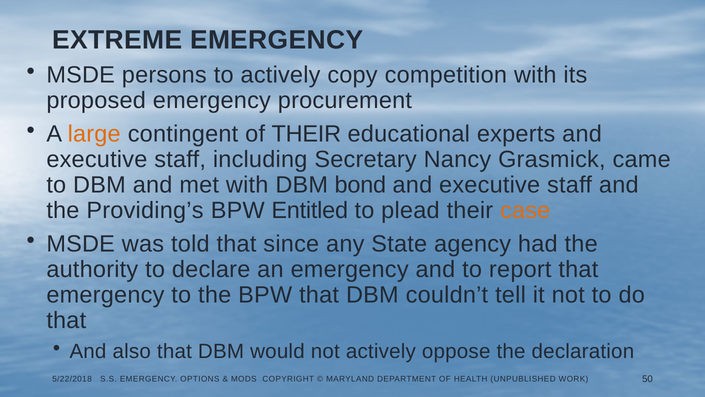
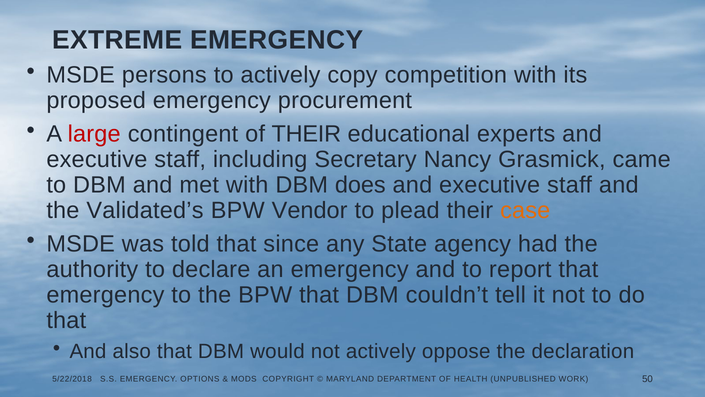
large colour: orange -> red
bond: bond -> does
Providing’s: Providing’s -> Validated’s
Entitled: Entitled -> Vendor
